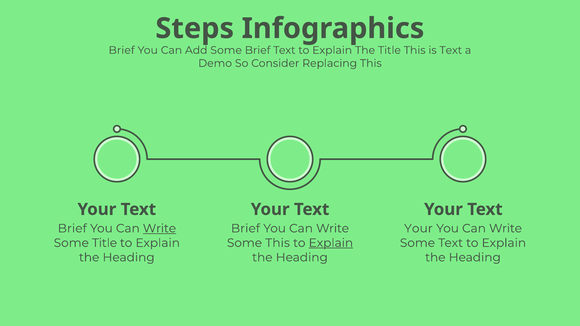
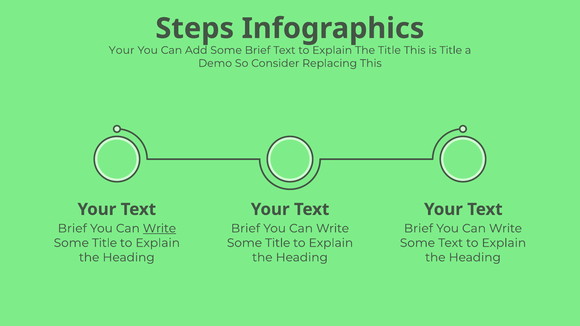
Brief at (122, 50): Brief -> Your
is Text: Text -> Title
Your at (418, 229): Your -> Brief
This at (278, 243): This -> Title
Explain at (331, 243) underline: present -> none
